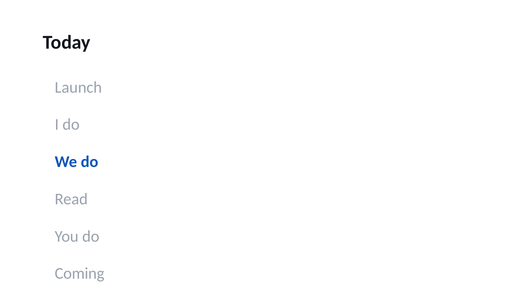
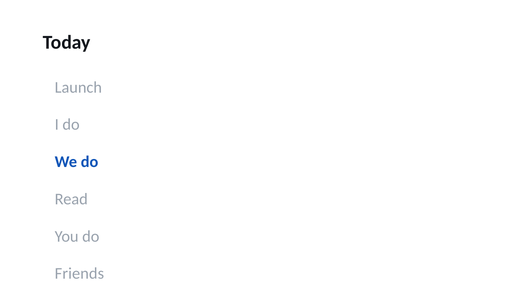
Coming: Coming -> Friends
